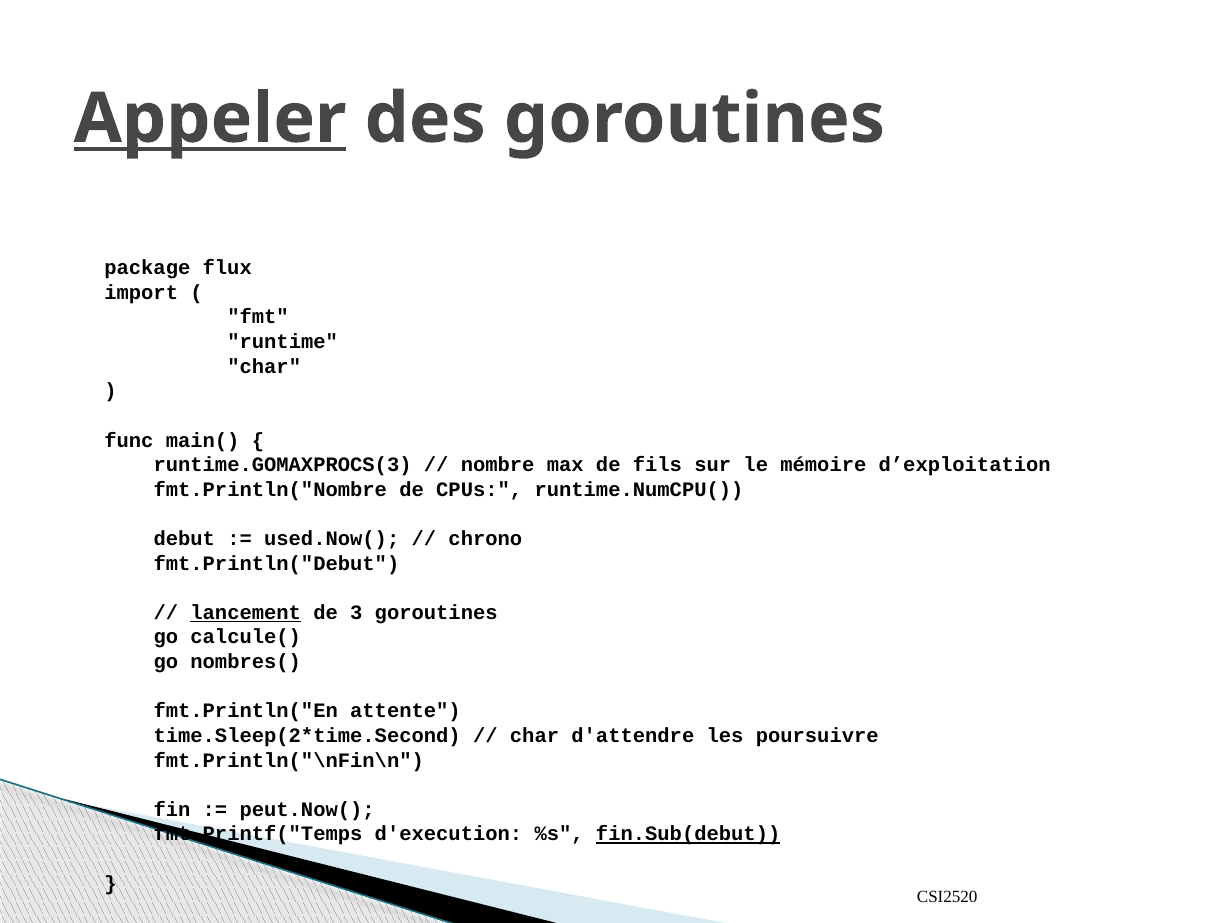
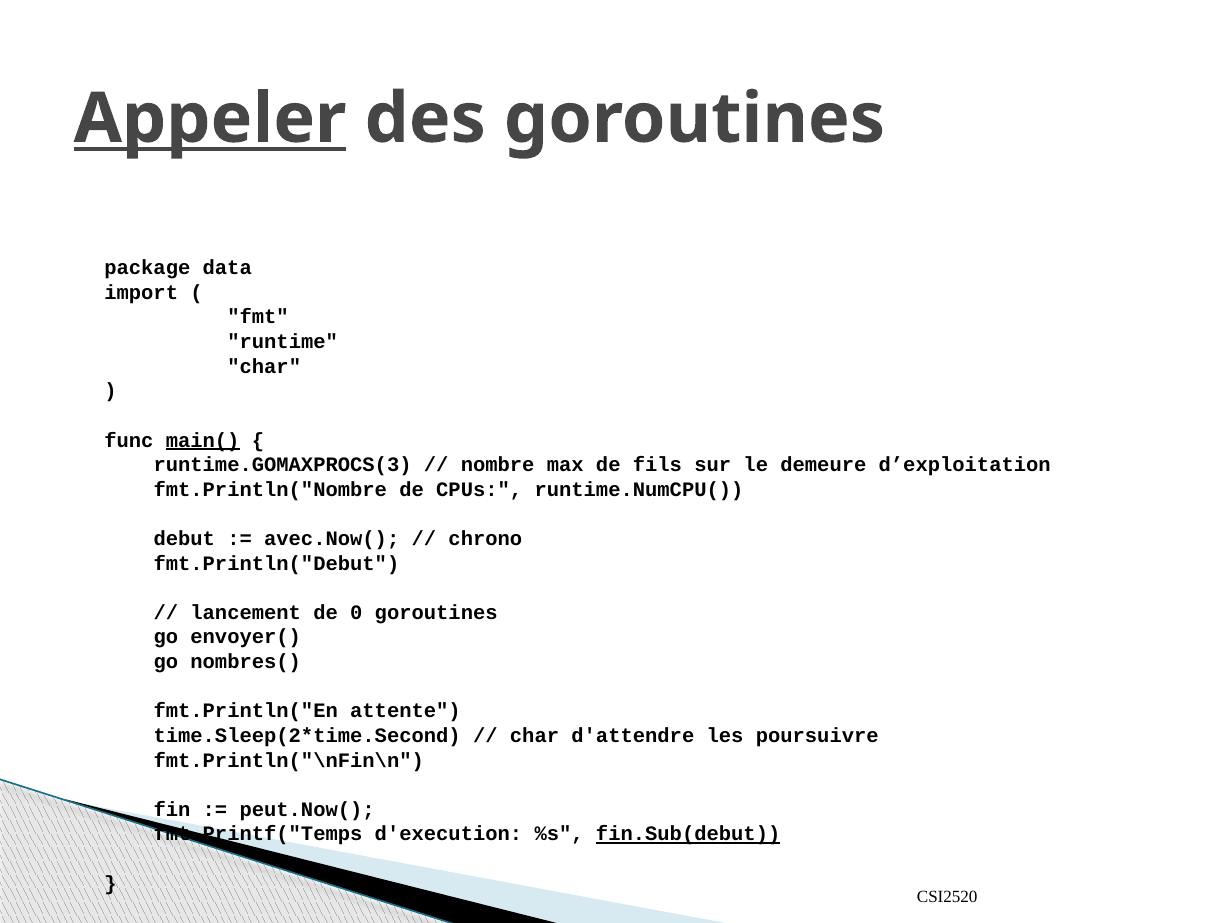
flux: flux -> data
main( underline: none -> present
mémoire: mémoire -> demeure
used.Now(: used.Now( -> avec.Now(
lancement underline: present -> none
3: 3 -> 0
calcule(: calcule( -> envoyer(
